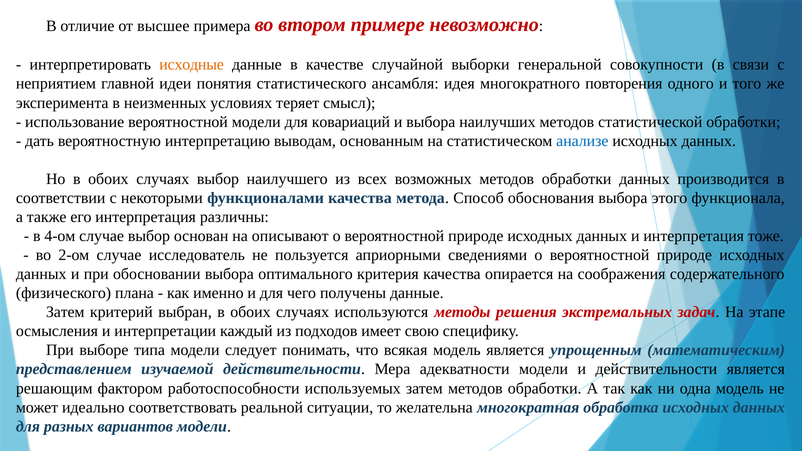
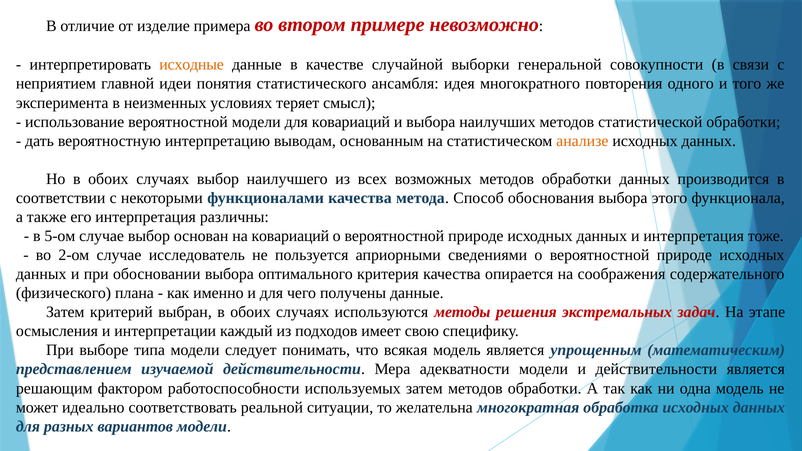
высшее: высшее -> изделие
анализе colour: blue -> orange
4-ом: 4-ом -> 5-ом
на описывают: описывают -> ковариаций
